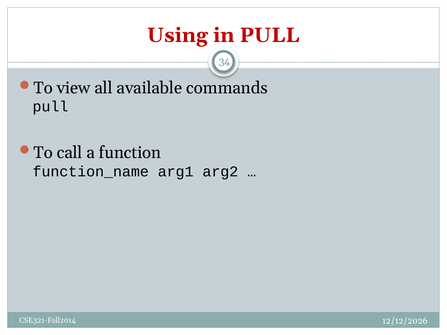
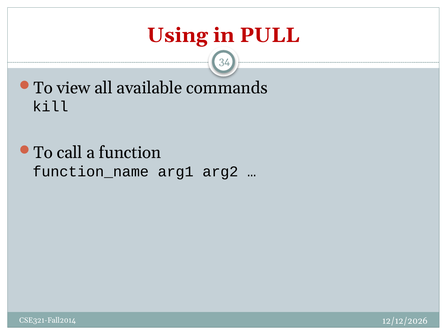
pull at (50, 107): pull -> kill
